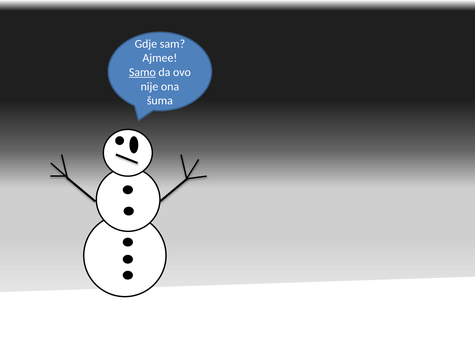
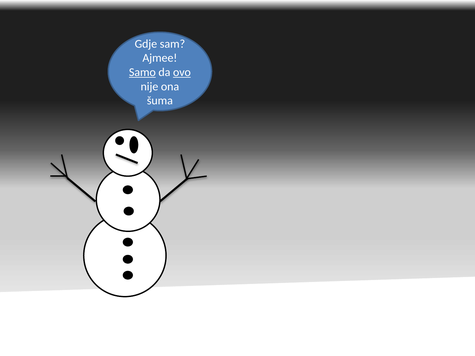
ovo underline: none -> present
